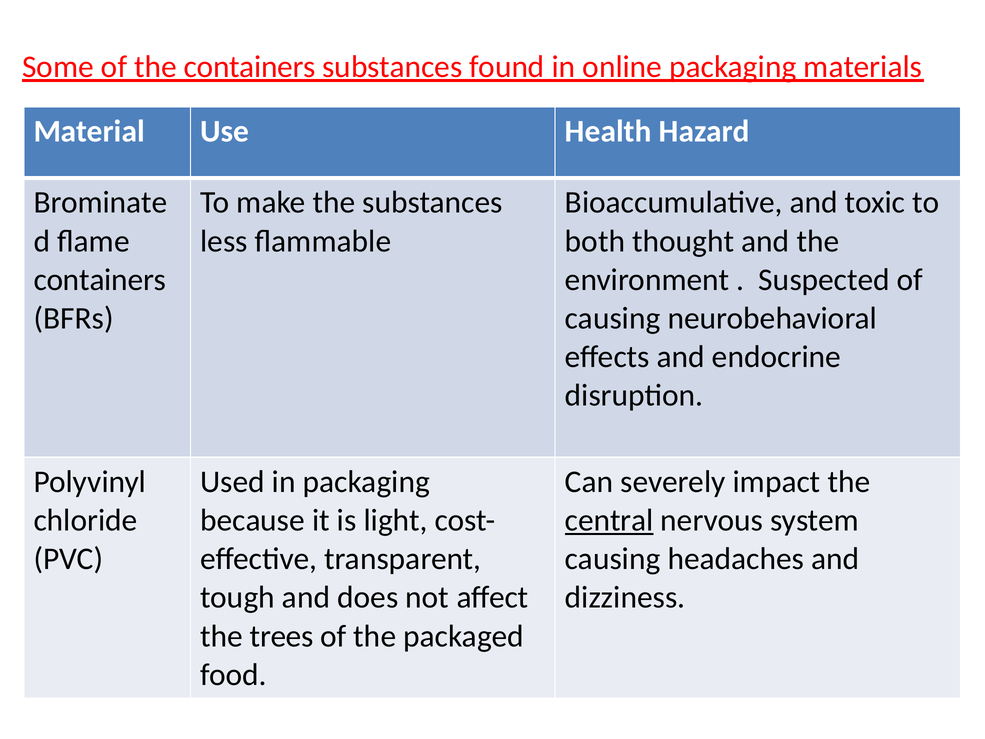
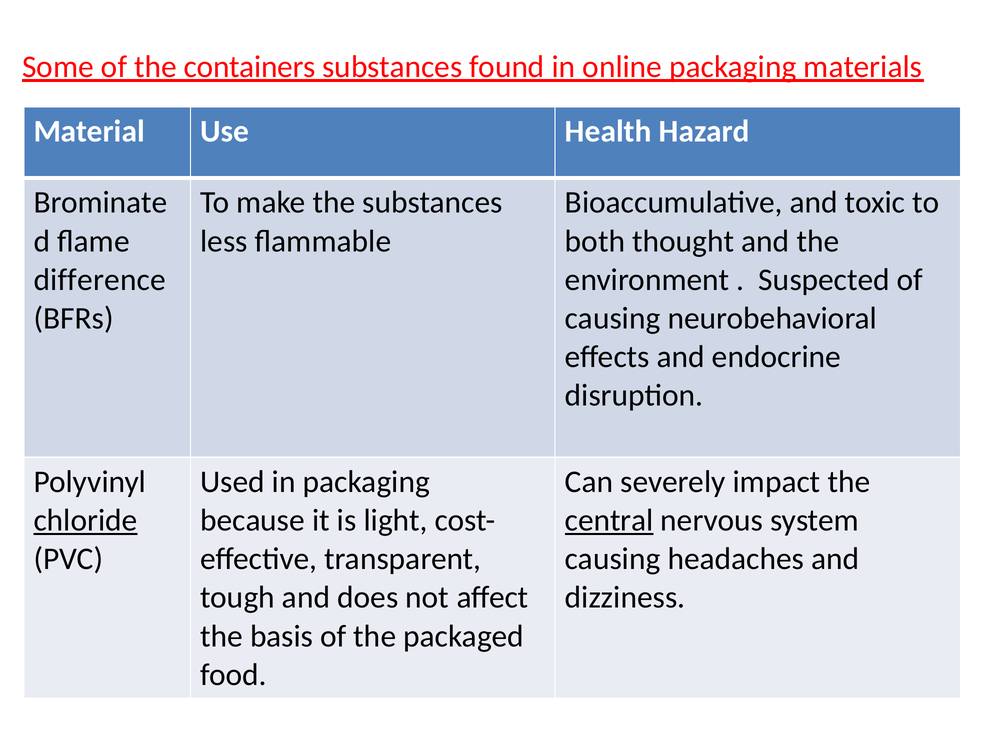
containers at (100, 280): containers -> difference
chloride underline: none -> present
trees: trees -> basis
